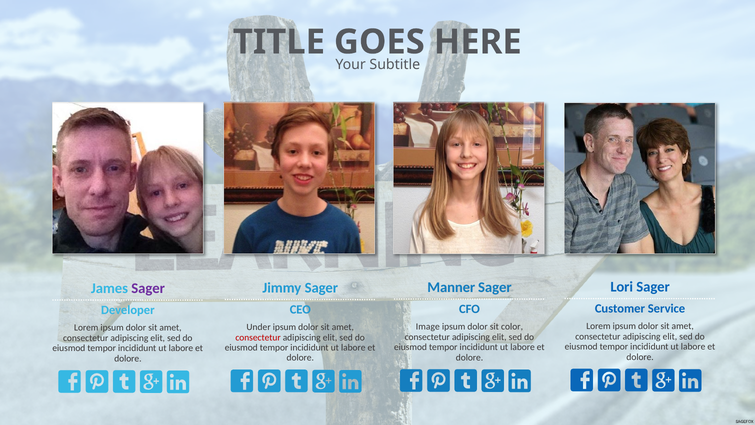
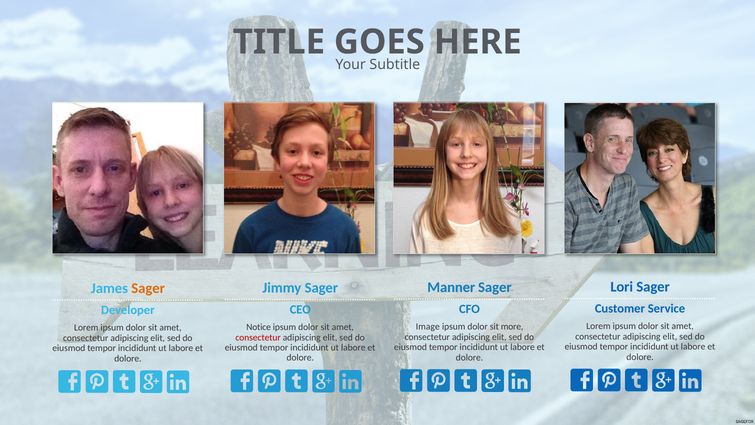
Sager at (148, 288) colour: purple -> orange
color: color -> more
Under: Under -> Notice
